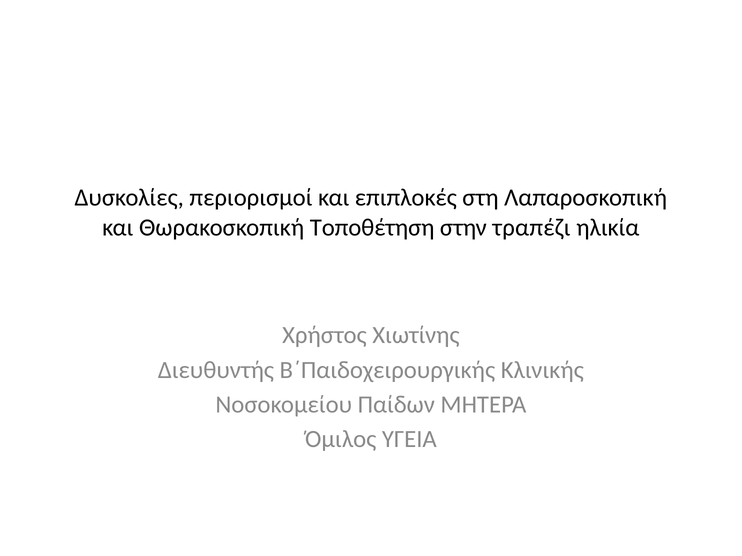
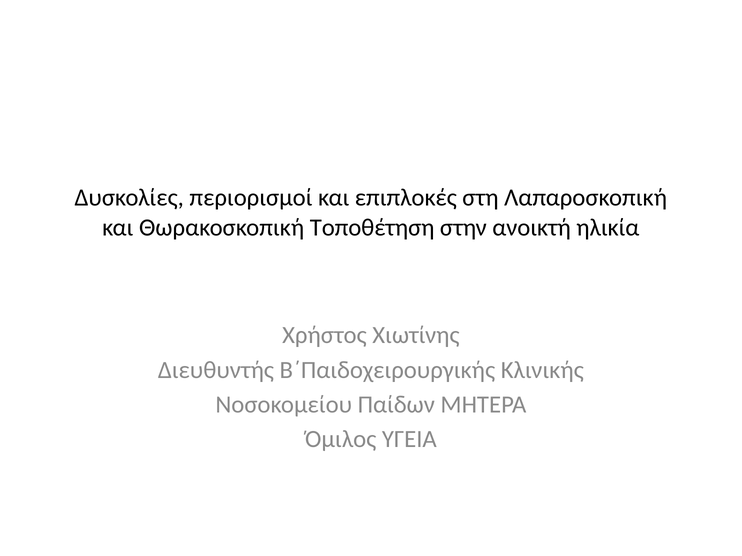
τραπέζι: τραπέζι -> ανοικτή
